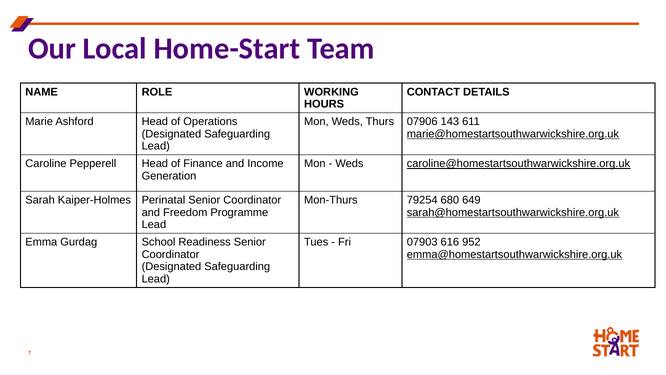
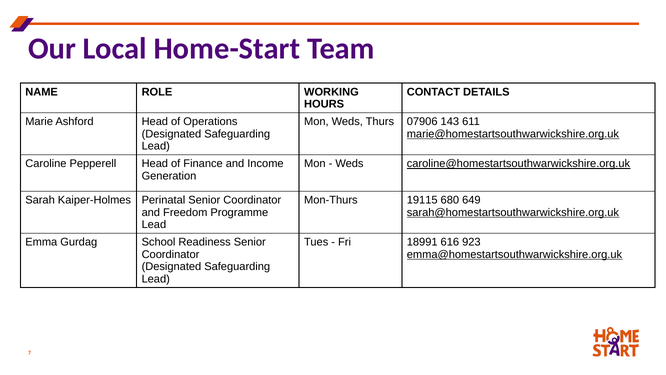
79254: 79254 -> 19115
07903: 07903 -> 18991
952: 952 -> 923
